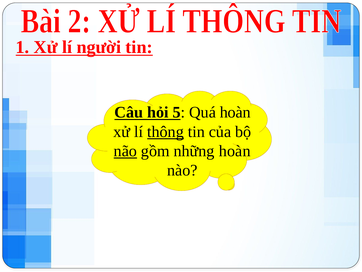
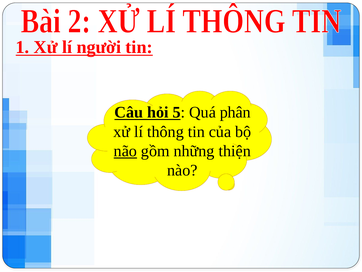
Quá hoàn: hoàn -> phân
thông underline: present -> none
những hoàn: hoàn -> thiện
